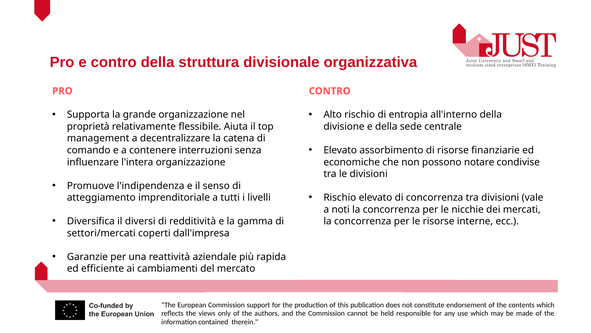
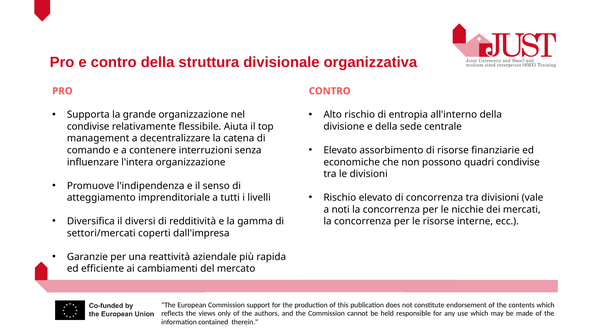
proprietà at (88, 126): proprietà -> condivise
notare: notare -> quadri
